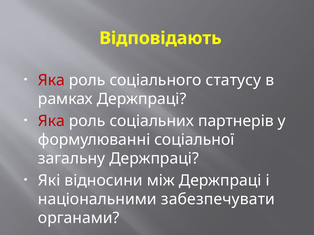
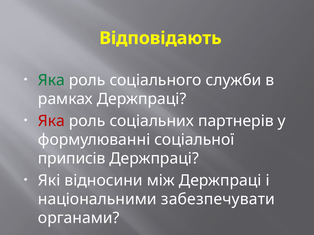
Яка at (51, 80) colour: red -> green
статусу: статусу -> служби
загальну: загальну -> приписів
